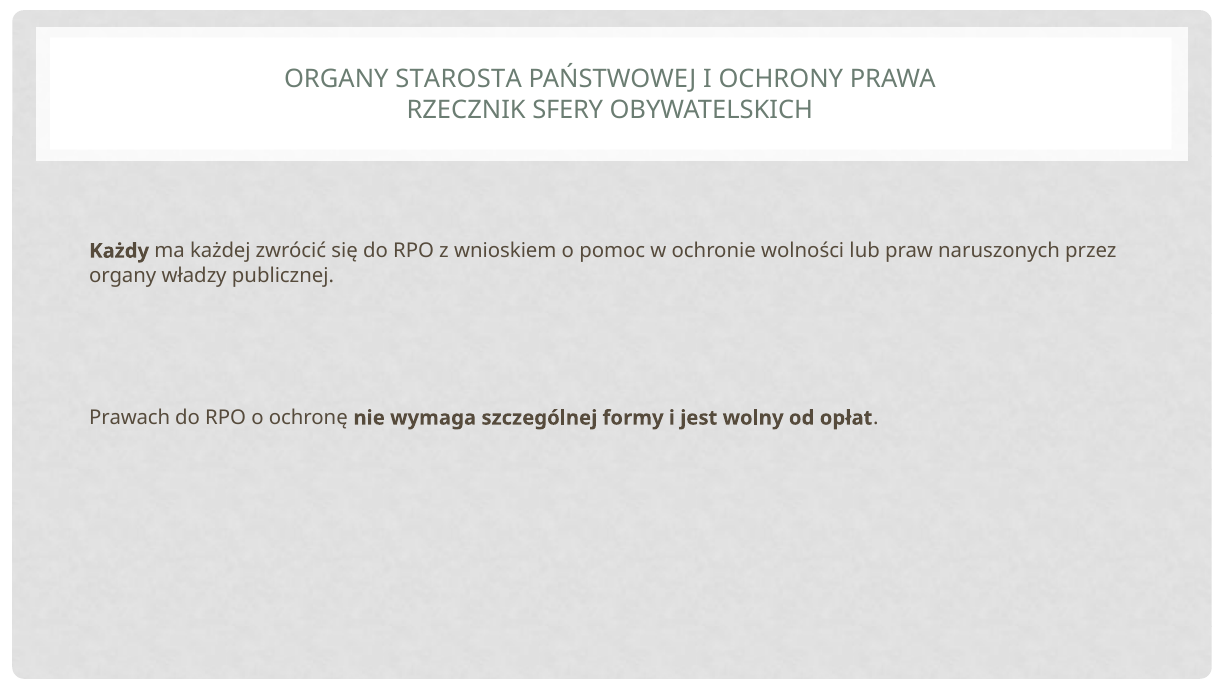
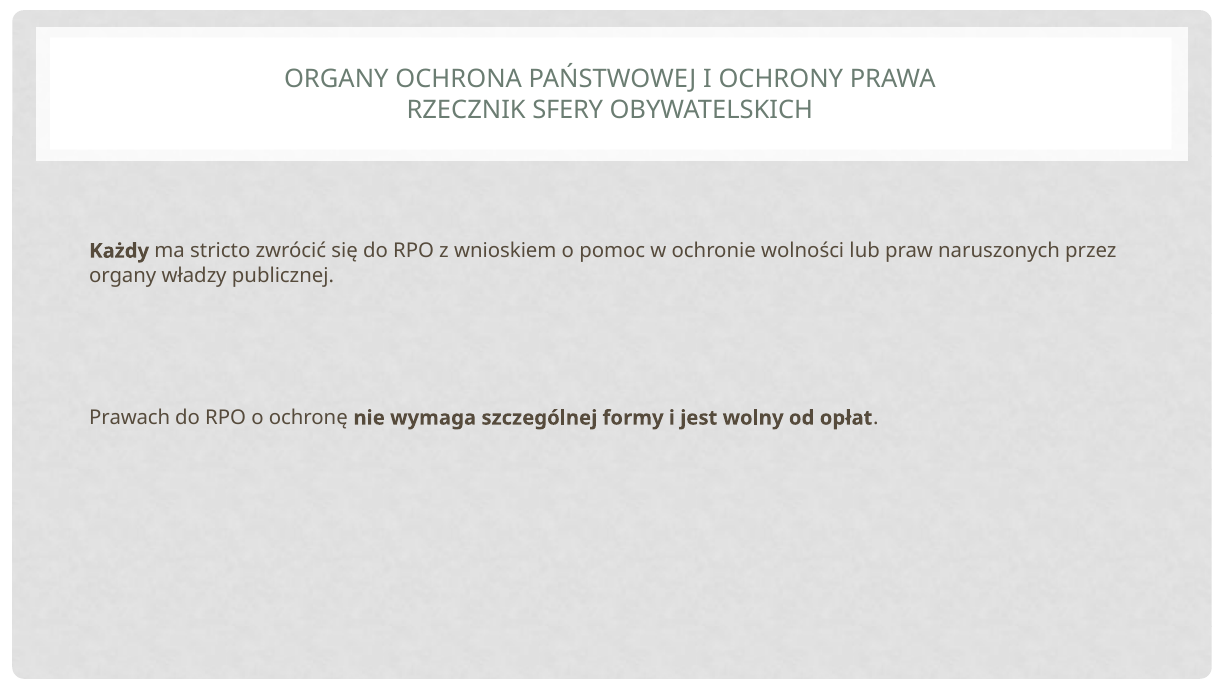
STAROSTA: STAROSTA -> OCHRONA
każdej: każdej -> stricto
